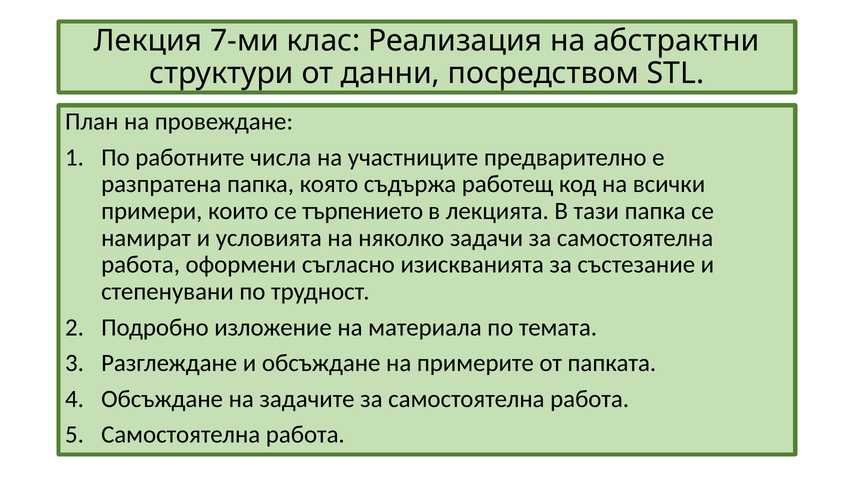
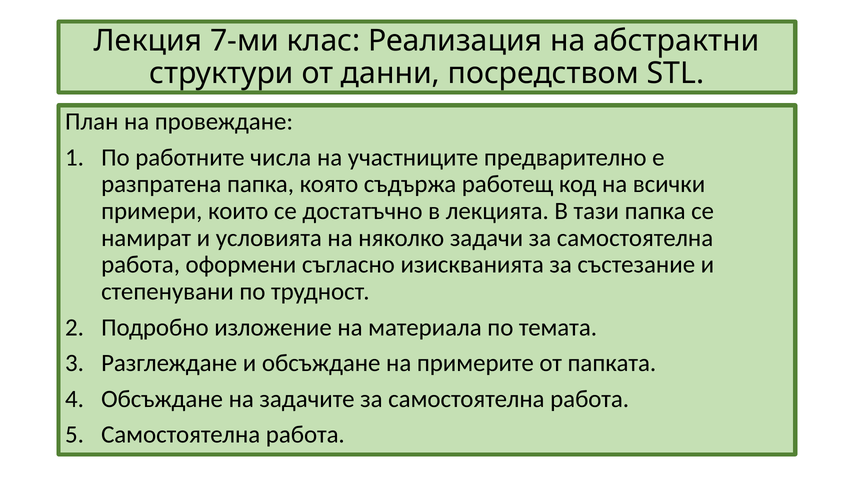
търпението: търпението -> достатъчно
